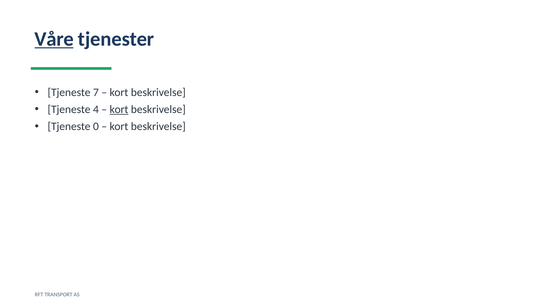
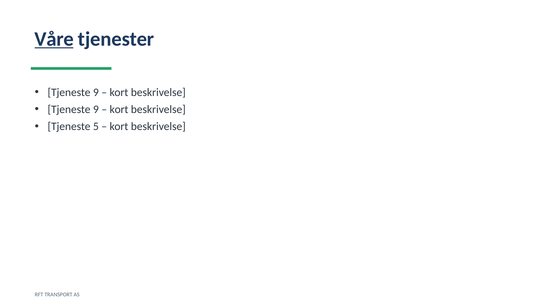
7 at (96, 93): 7 -> 9
4 at (96, 110): 4 -> 9
kort at (119, 110) underline: present -> none
0: 0 -> 5
